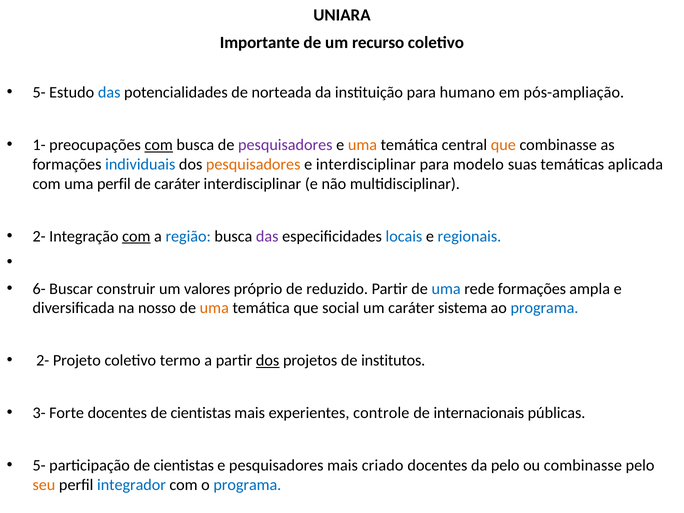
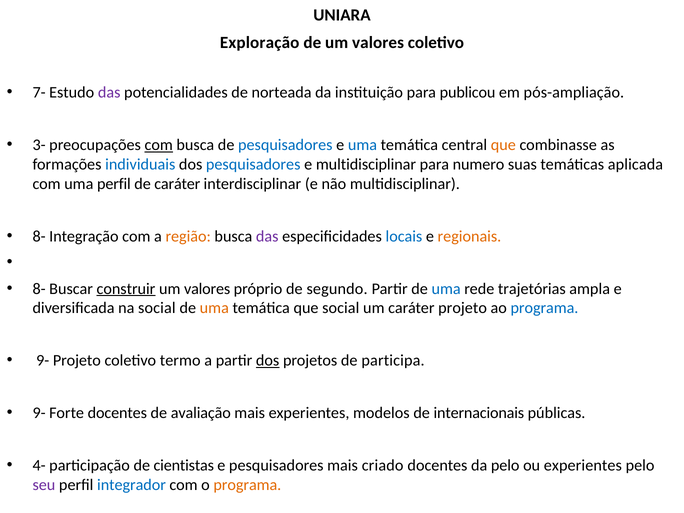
Importante: Importante -> Exploração
de um recurso: recurso -> valores
5- at (39, 93): 5- -> 7-
das at (109, 93) colour: blue -> purple
humano: humano -> publicou
1-: 1- -> 3-
pesquisadores at (285, 145) colour: purple -> blue
uma at (363, 145) colour: orange -> blue
pesquisadores at (253, 164) colour: orange -> blue
e interdisciplinar: interdisciplinar -> multidisciplinar
modelo: modelo -> numero
2- at (39, 236): 2- -> 8-
com at (136, 236) underline: present -> none
região colour: blue -> orange
regionais colour: blue -> orange
6- at (39, 289): 6- -> 8-
construir underline: none -> present
reduzido: reduzido -> segundo
rede formações: formações -> trajetórias
na nosso: nosso -> social
caráter sistema: sistema -> projeto
2- at (43, 361): 2- -> 9-
institutos: institutos -> participa
3- at (39, 413): 3- -> 9-
cientistas at (201, 413): cientistas -> avaliação
controle: controle -> modelos
5- at (39, 465): 5- -> 4-
ou combinasse: combinasse -> experientes
seu colour: orange -> purple
programa at (247, 485) colour: blue -> orange
